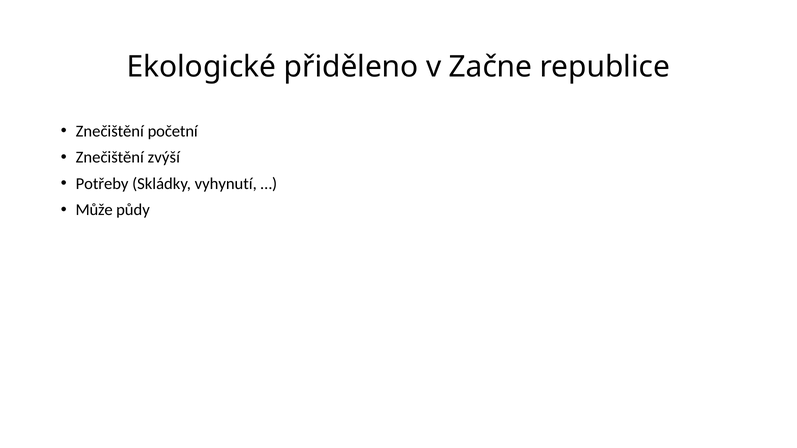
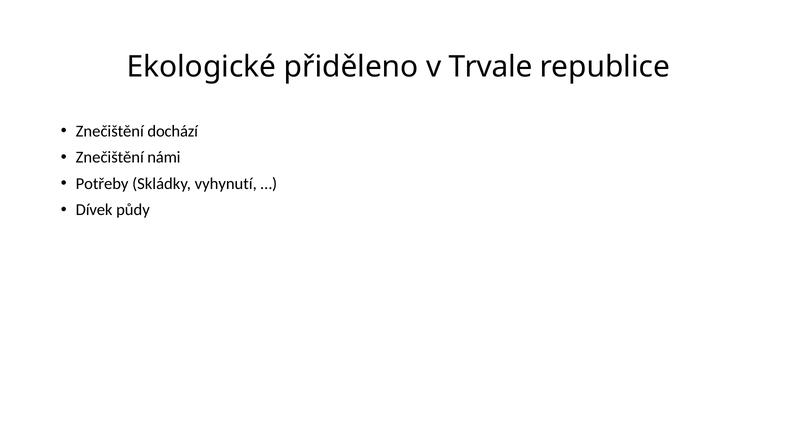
Začne: Začne -> Trvale
početní: početní -> dochází
zvýší: zvýší -> námi
Může: Může -> Dívek
